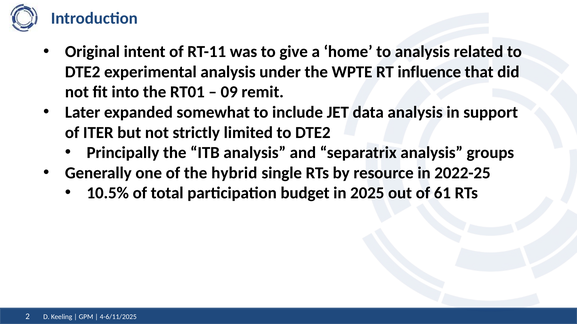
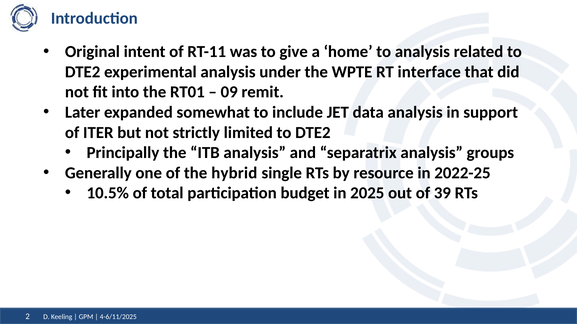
influence: influence -> interface
61: 61 -> 39
